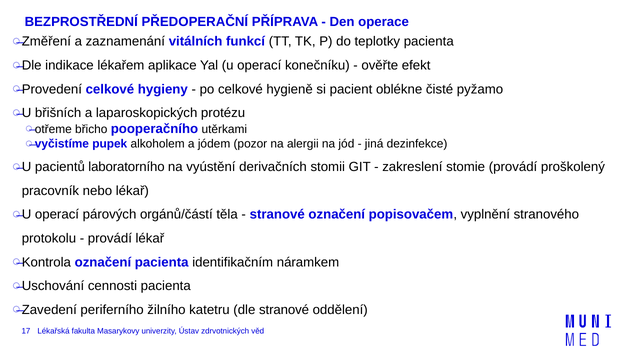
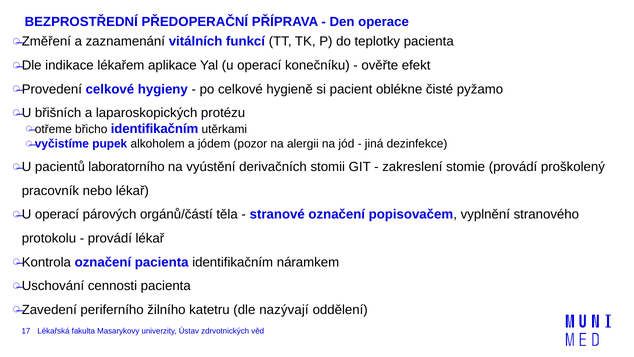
břicho pooperačního: pooperačního -> identifikačním
dle stranové: stranové -> nazývají
